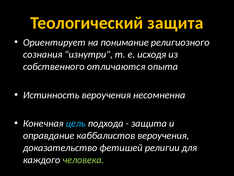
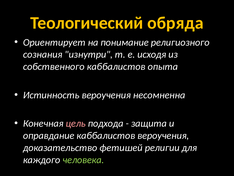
Теологический защита: защита -> обряда
собственного отличаются: отличаются -> каббалистов
цель colour: light blue -> pink
